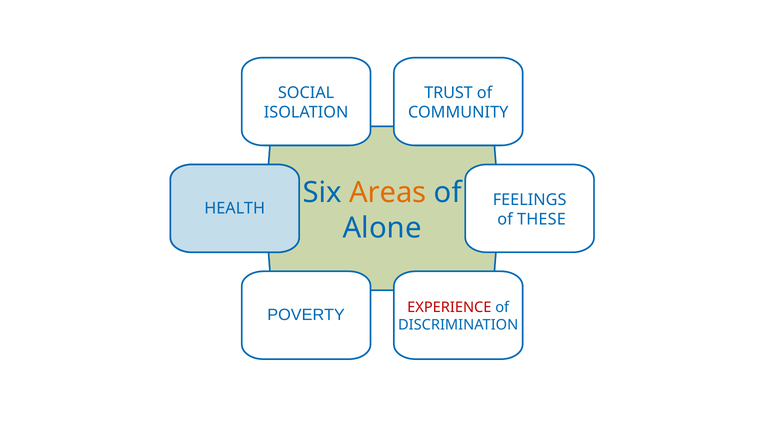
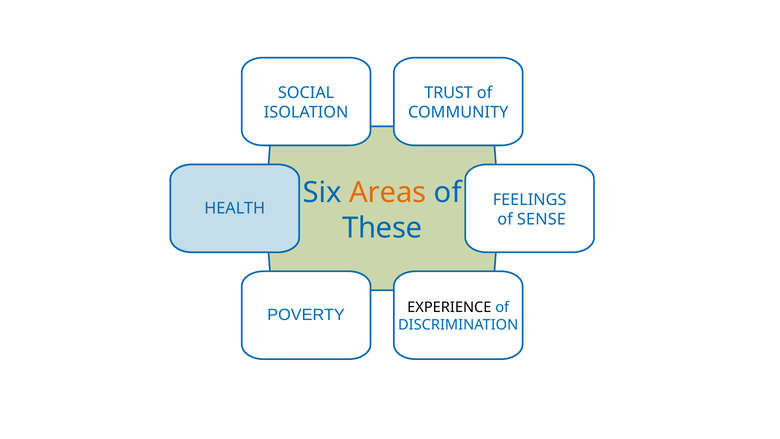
THESE: THESE -> SENSE
Alone: Alone -> These
EXPERIENCE colour: red -> black
